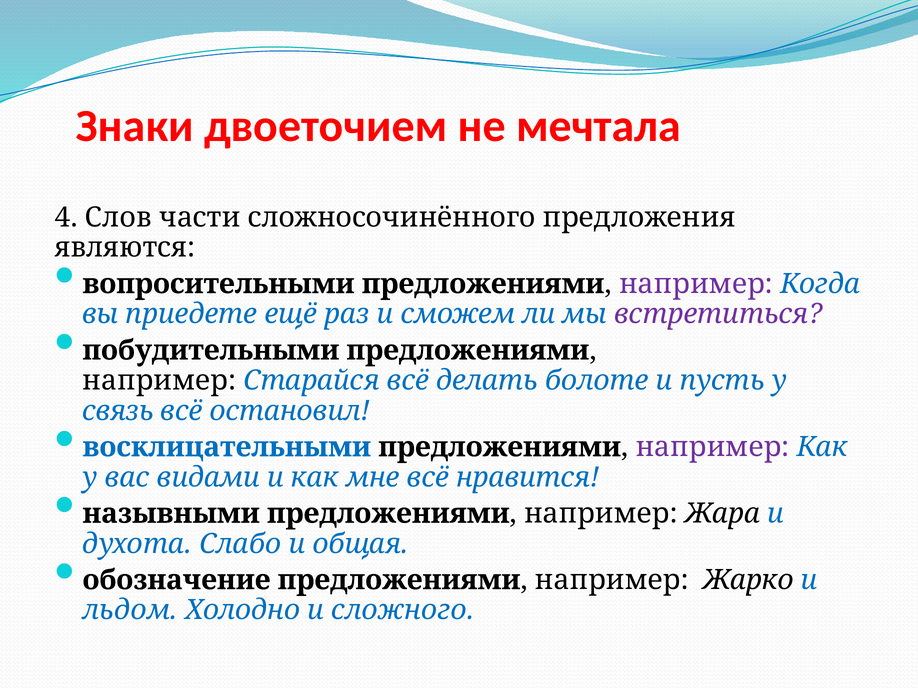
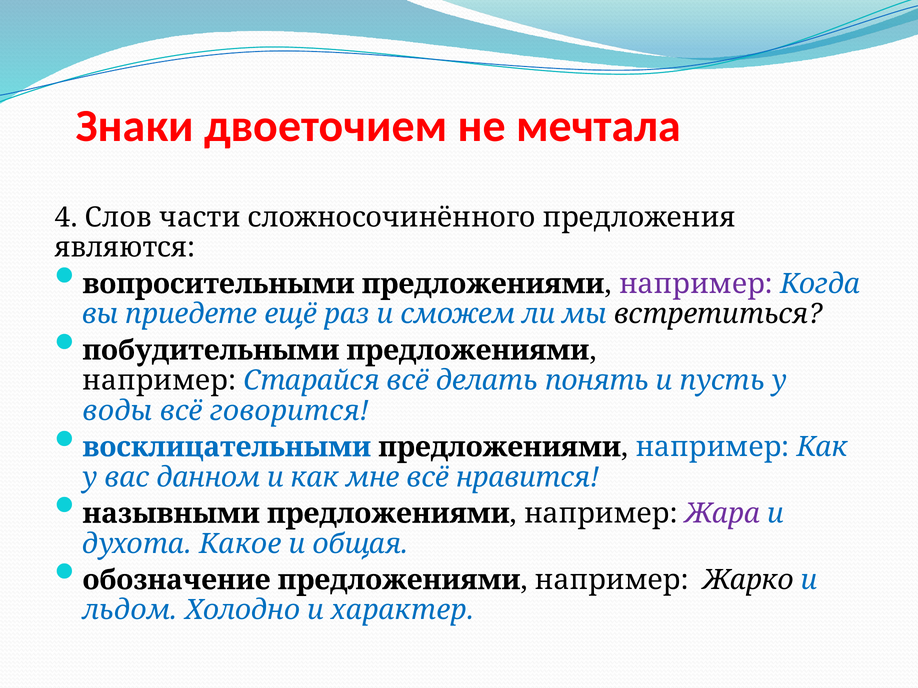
встретиться colour: purple -> black
болоте: болоте -> понять
связь: связь -> воды
остановил: остановил -> говорится
например at (712, 447) colour: purple -> blue
видами: видами -> данном
Жара colour: black -> purple
Слабо: Слабо -> Какое
сложного: сложного -> характер
